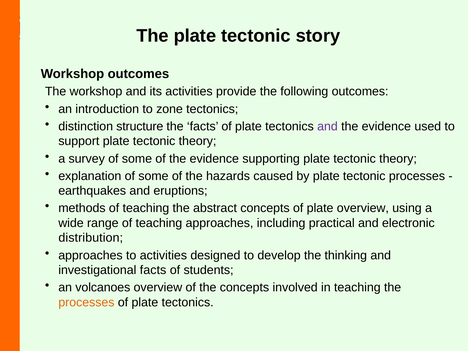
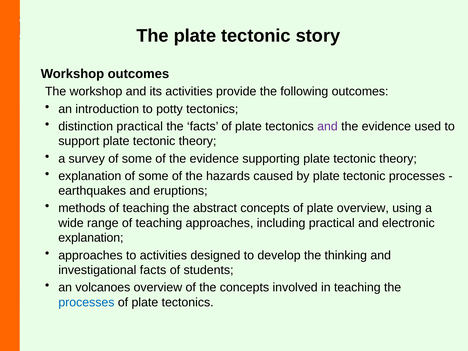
zone: zone -> potty
distinction structure: structure -> practical
distribution at (91, 238): distribution -> explanation
processes at (86, 302) colour: orange -> blue
